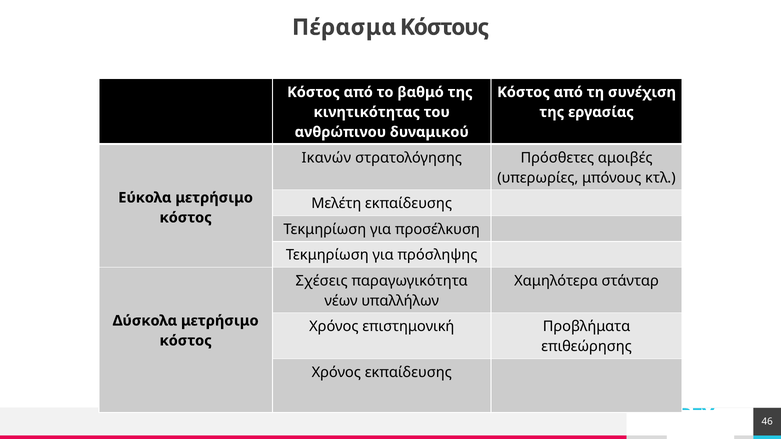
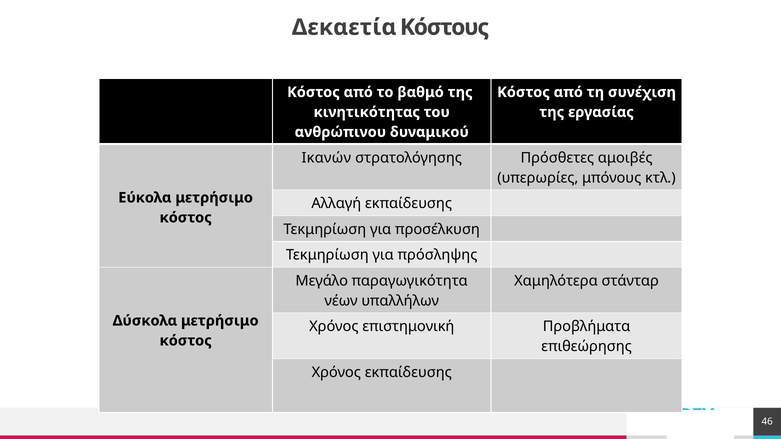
Πέρασμα: Πέρασμα -> Δεκαετία
Μελέτη: Μελέτη -> Αλλαγή
Σχέσεις: Σχέσεις -> Μεγάλο
